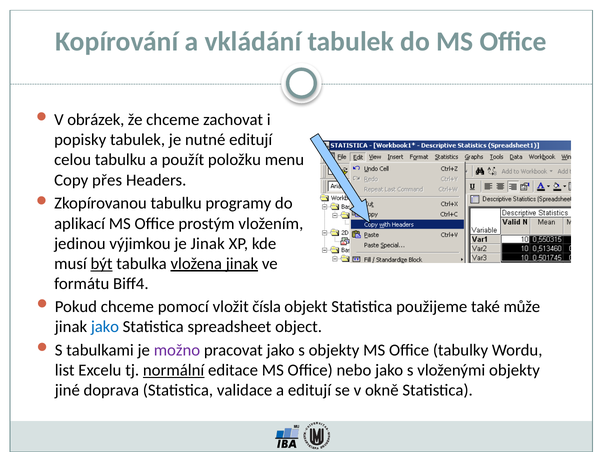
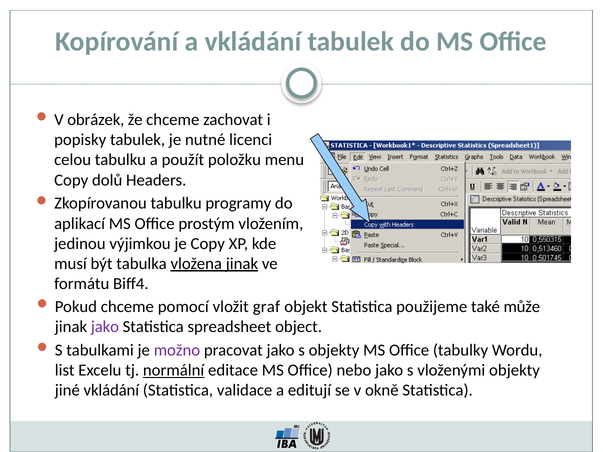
nutné editují: editují -> licenci
přes: přes -> dolů
je Jinak: Jinak -> Copy
být underline: present -> none
čísla: čísla -> graf
jako at (105, 327) colour: blue -> purple
jiné doprava: doprava -> vkládání
